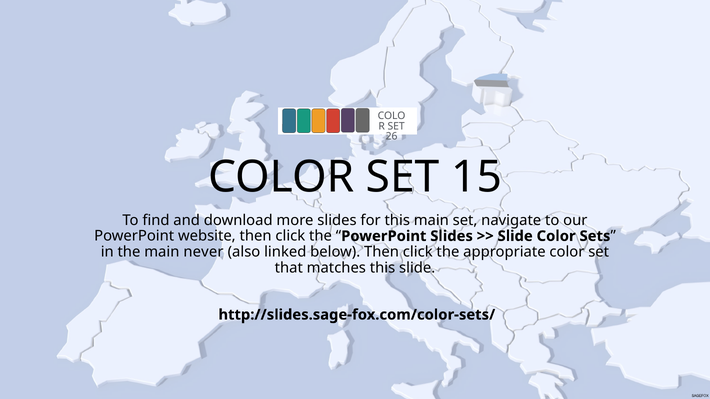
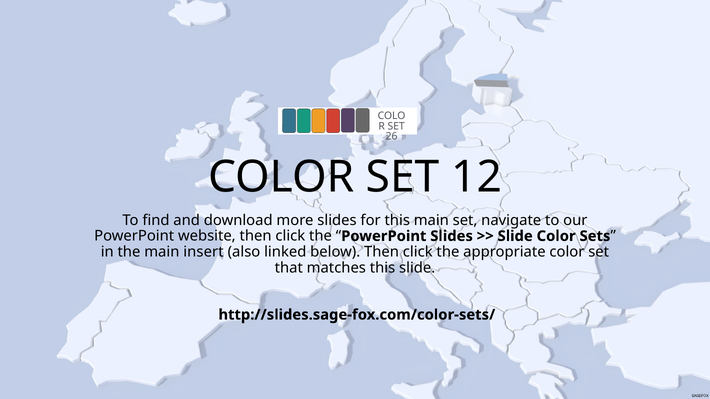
15: 15 -> 12
never: never -> insert
